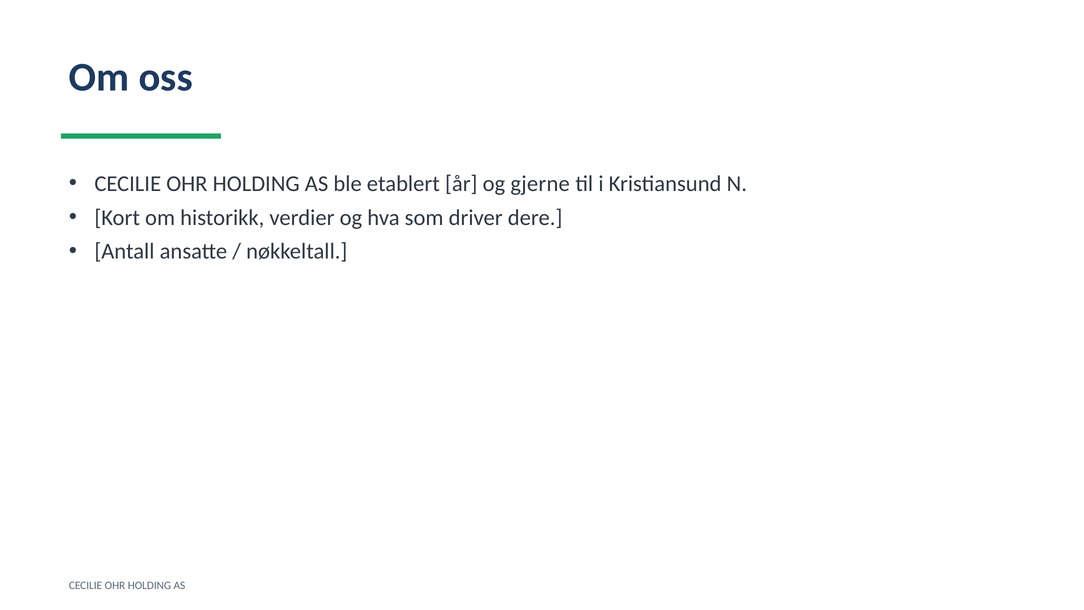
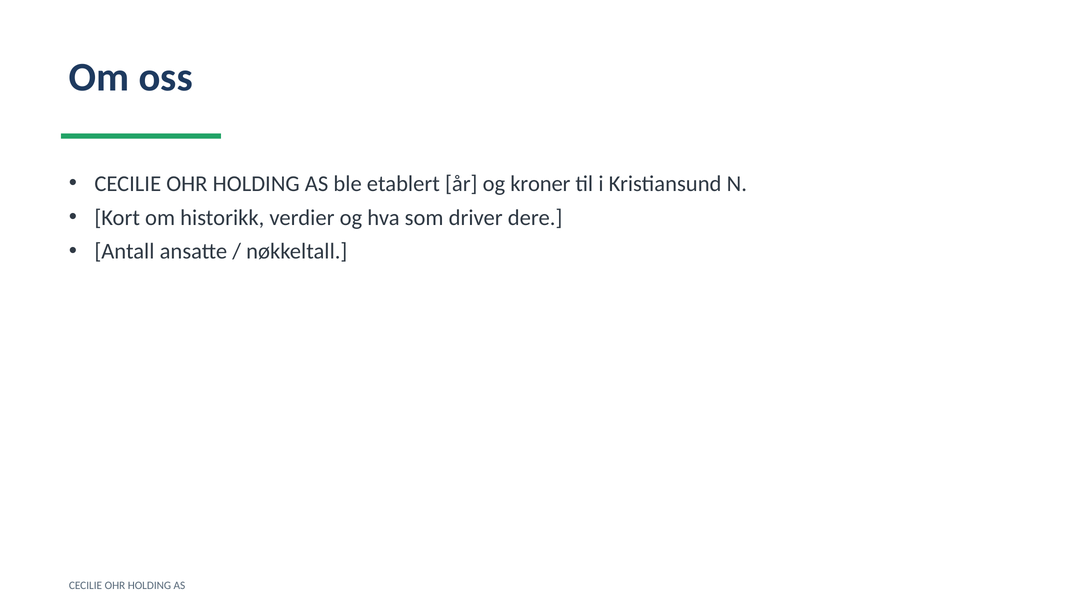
gjerne: gjerne -> kroner
